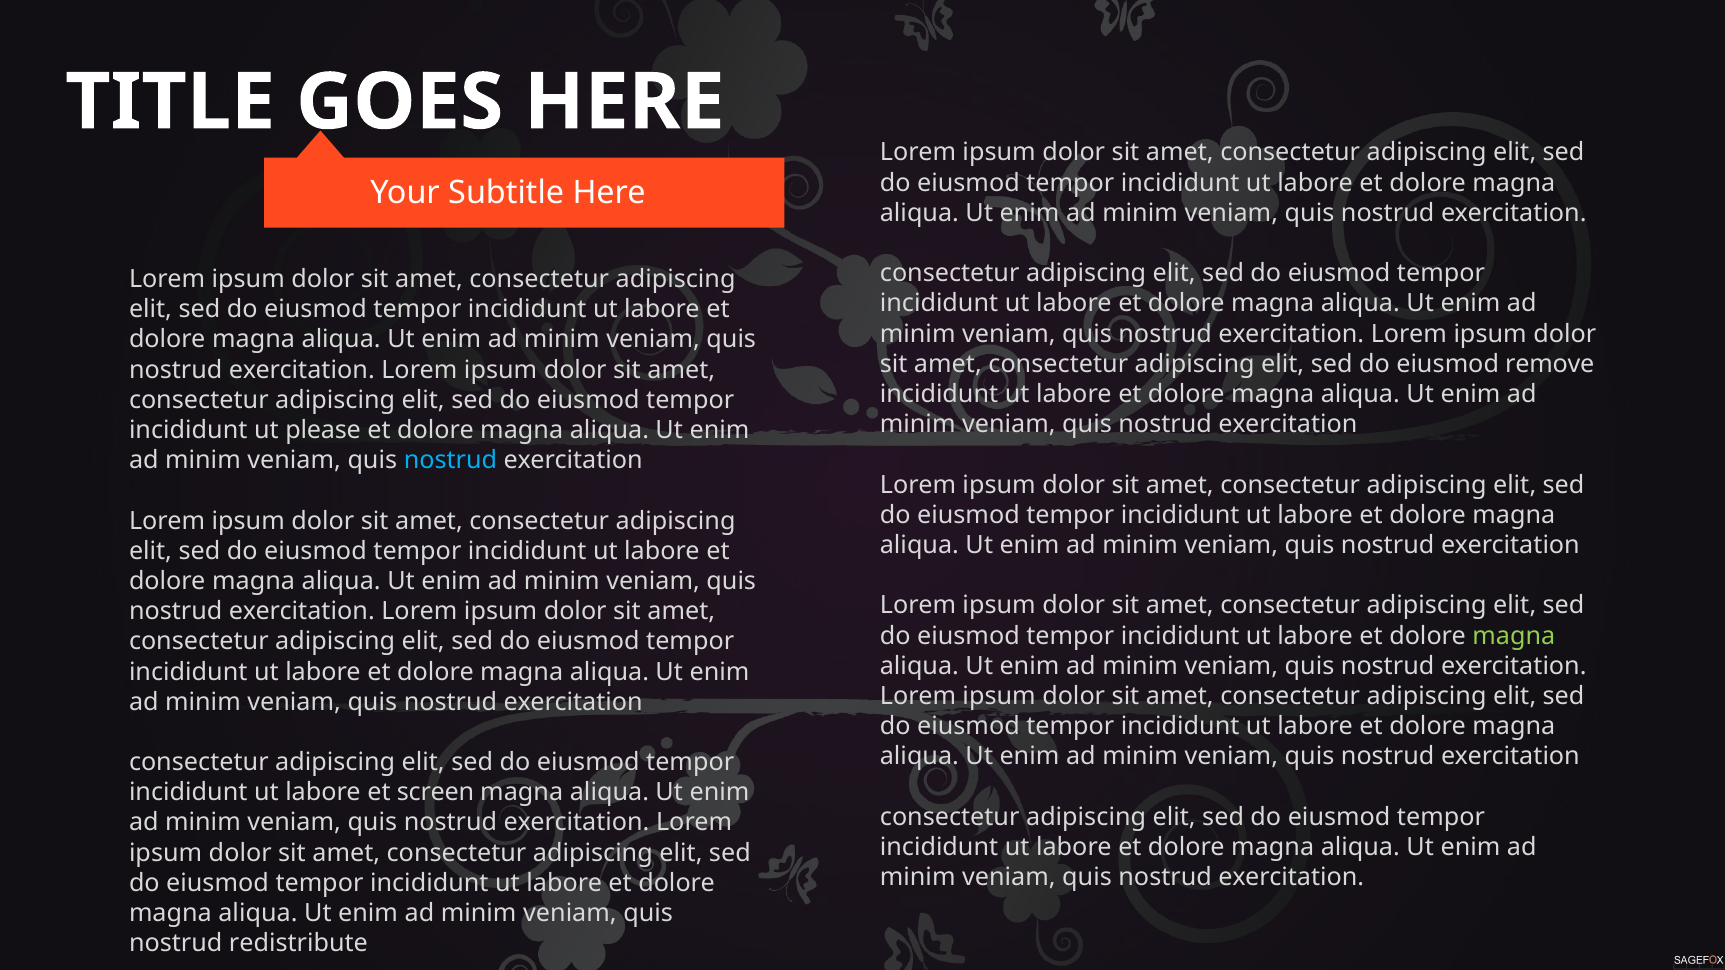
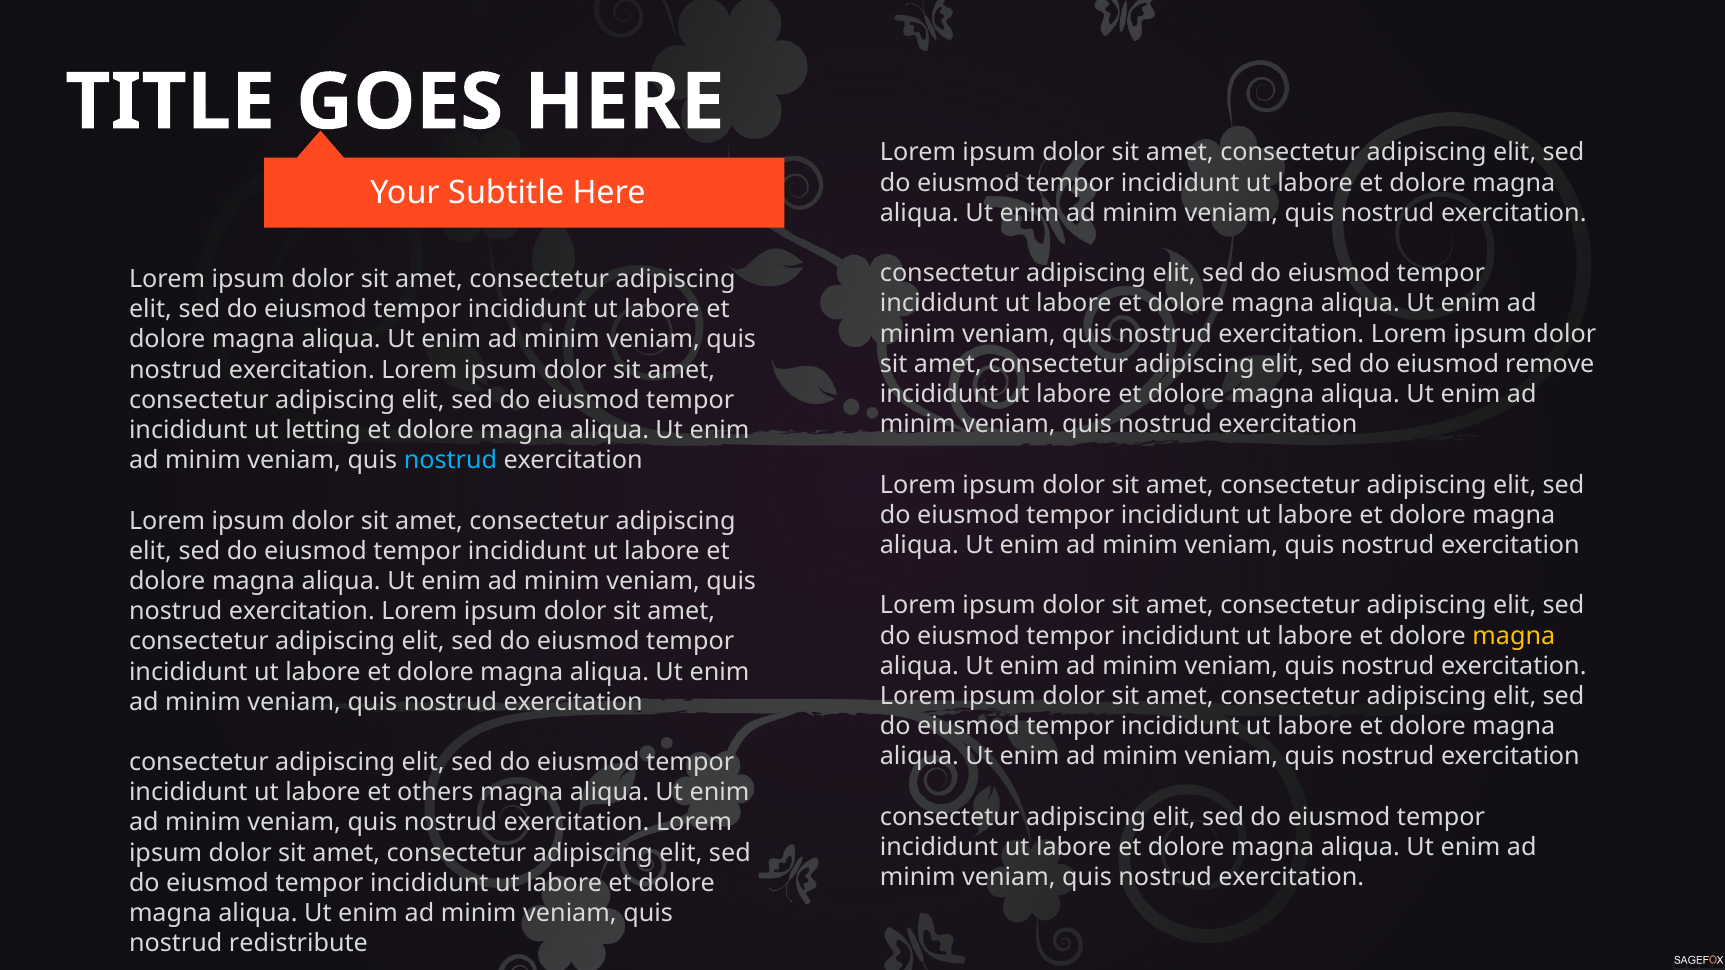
please: please -> letting
magna at (1514, 636) colour: light green -> yellow
screen: screen -> others
